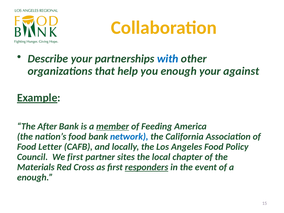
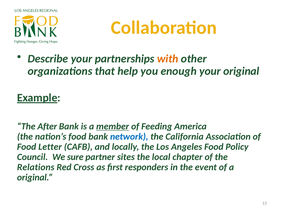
with colour: blue -> orange
your against: against -> original
We first: first -> sure
Materials: Materials -> Relations
responders underline: present -> none
enough at (35, 177): enough -> original
